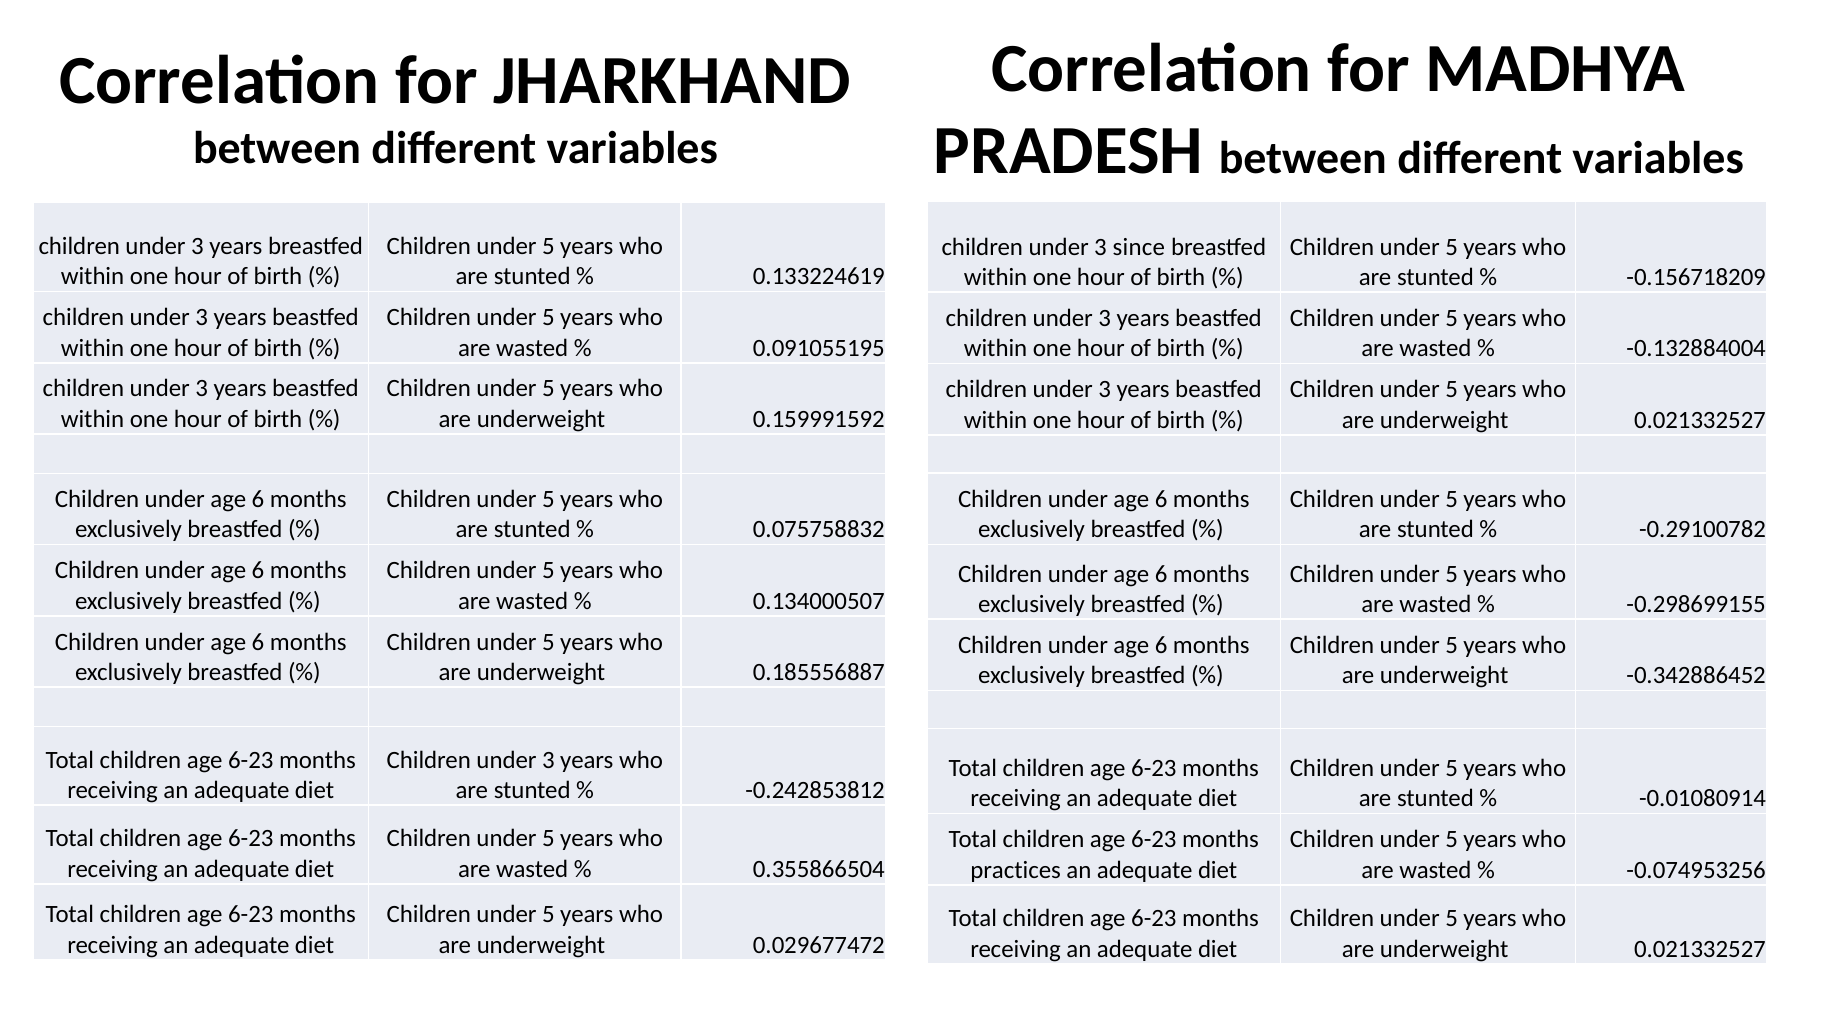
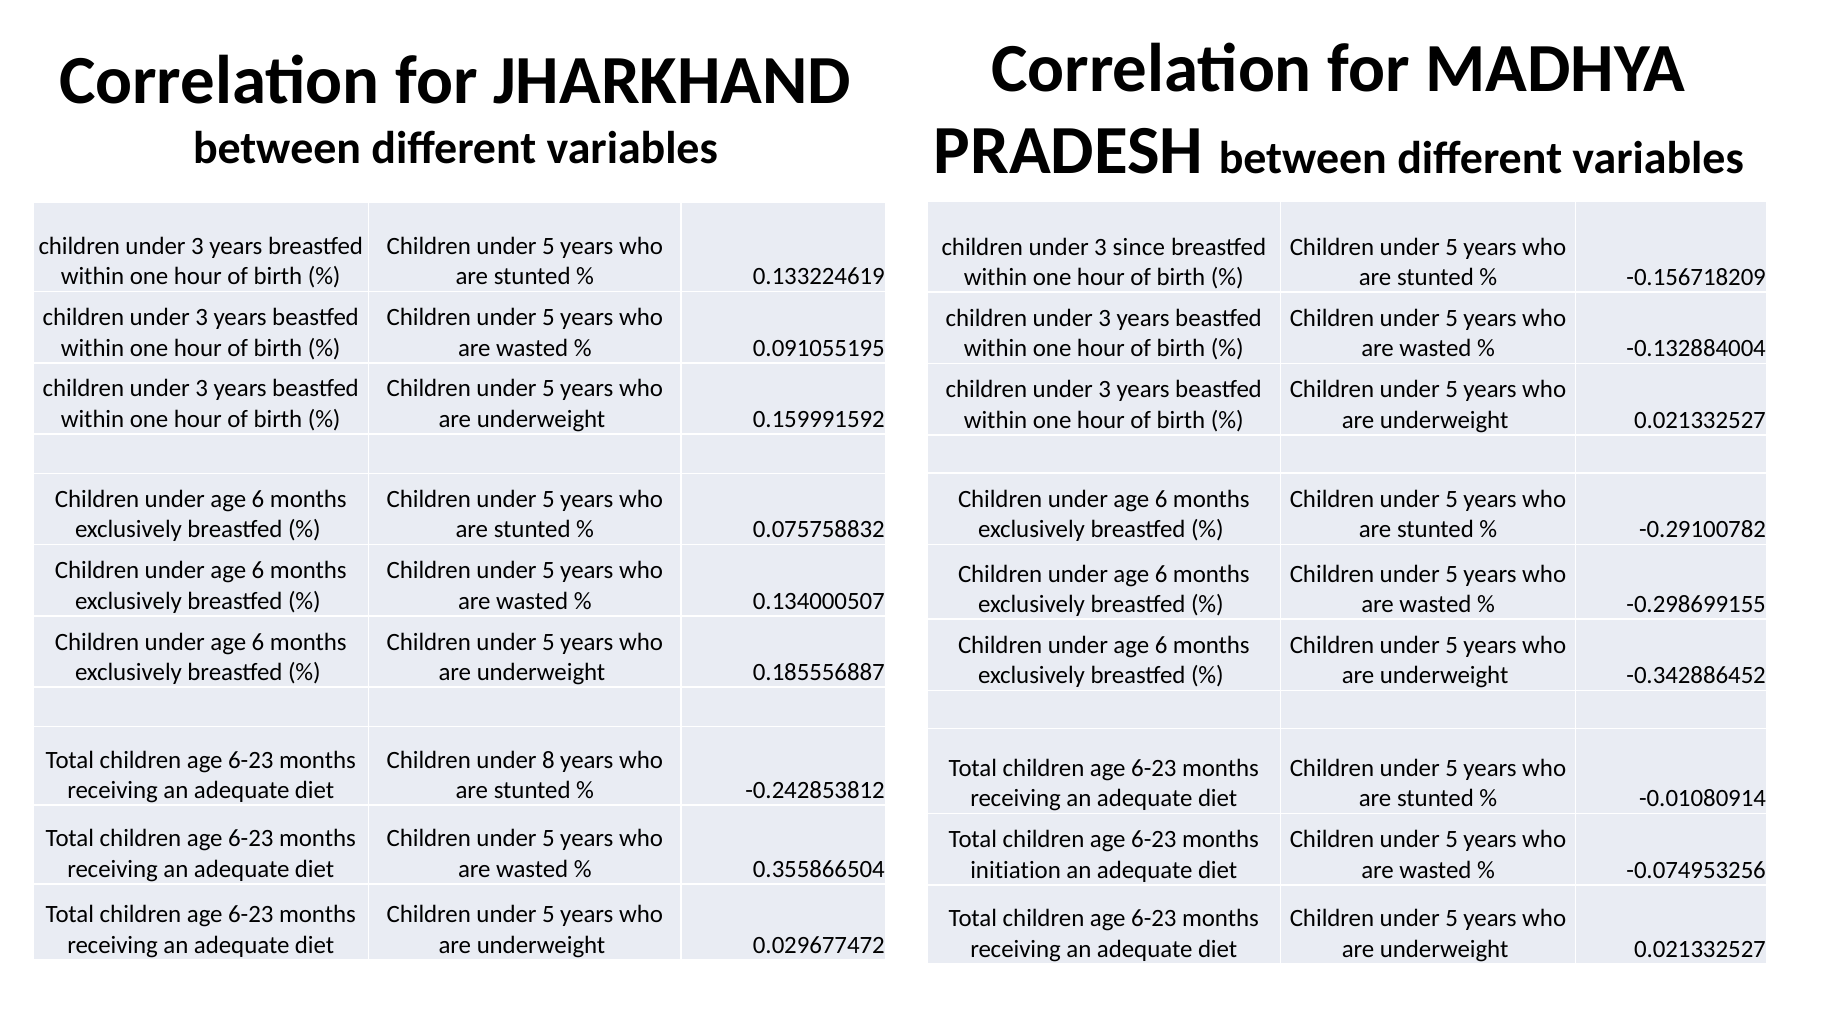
3 at (548, 760): 3 -> 8
practices: practices -> initiation
